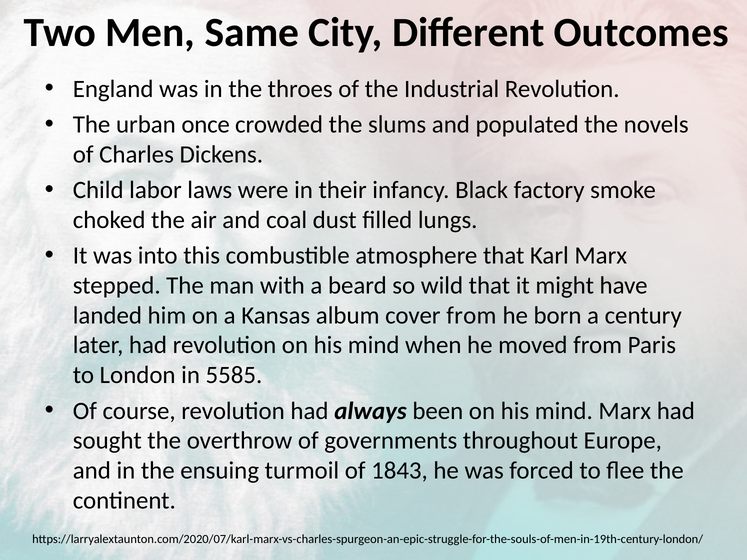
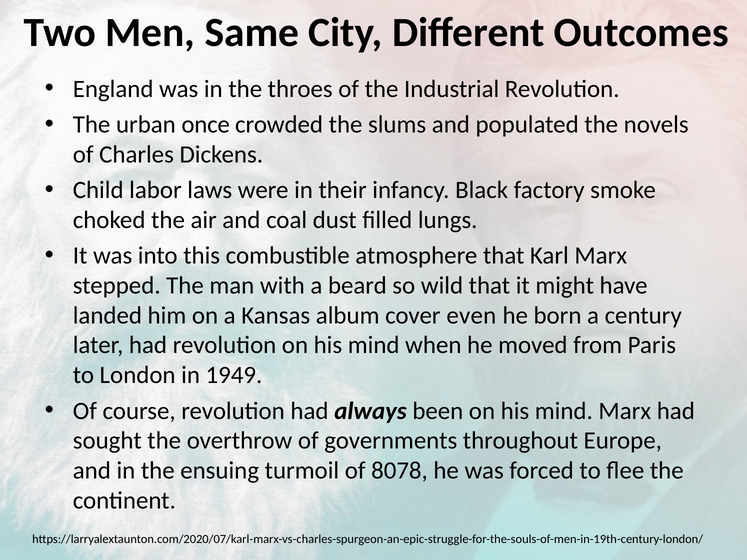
cover from: from -> even
5585: 5585 -> 1949
1843: 1843 -> 8078
